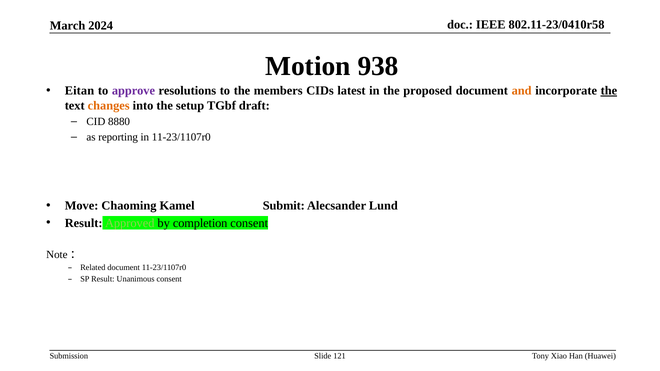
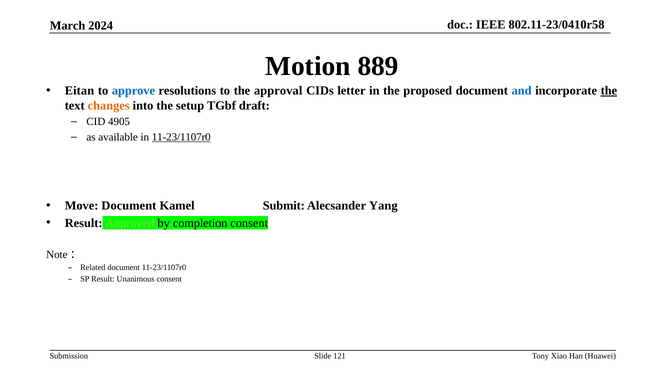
938: 938 -> 889
approve colour: purple -> blue
members: members -> approval
latest: latest -> letter
and colour: orange -> blue
8880: 8880 -> 4905
reporting: reporting -> available
11-23/1107r0 at (181, 137) underline: none -> present
Move Chaoming: Chaoming -> Document
Lund: Lund -> Yang
